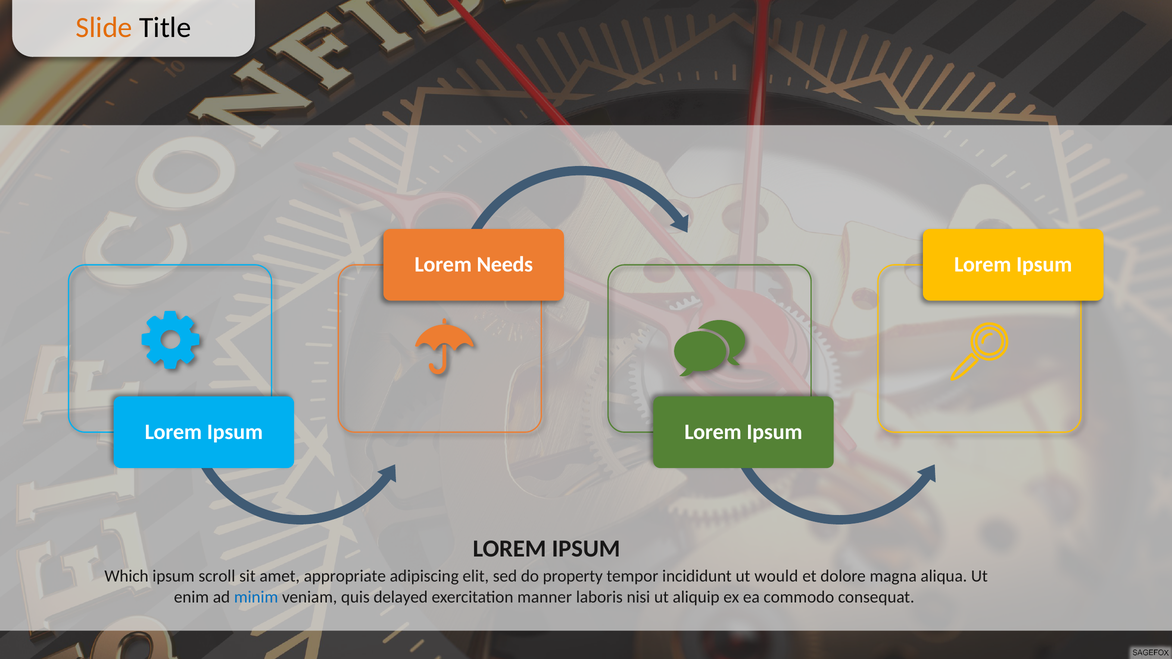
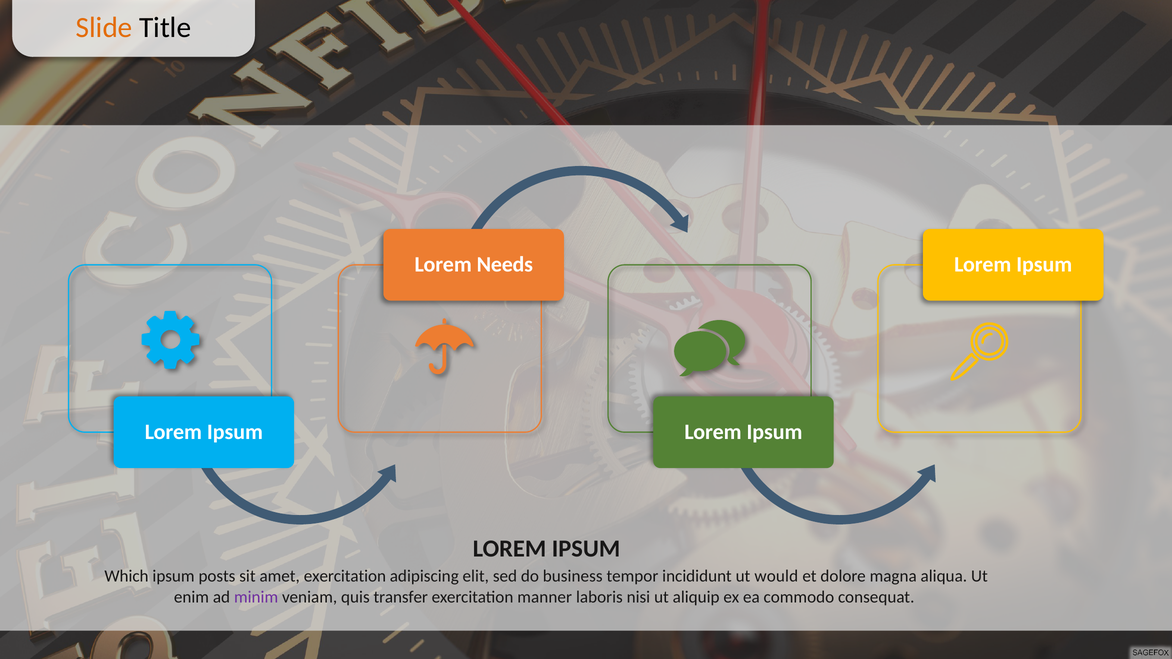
scroll: scroll -> posts
amet appropriate: appropriate -> exercitation
property: property -> business
minim colour: blue -> purple
delayed: delayed -> transfer
